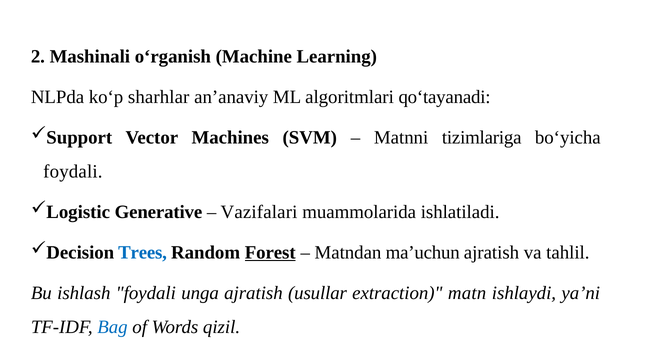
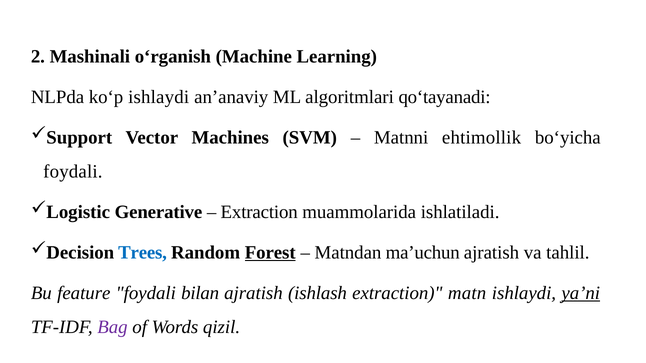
ko‘p sharhlar: sharhlar -> ishlaydi
tizimlariga: tizimlariga -> ehtimollik
Vazifalari at (259, 212): Vazifalari -> Extraction
ishlash: ishlash -> feature
unga: unga -> bilan
usullar: usullar -> ishlash
ya’ni underline: none -> present
Bag colour: blue -> purple
